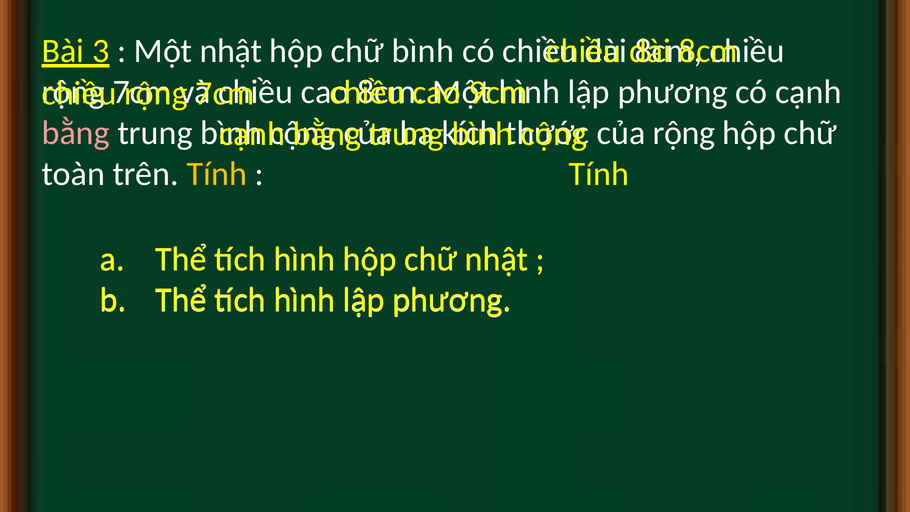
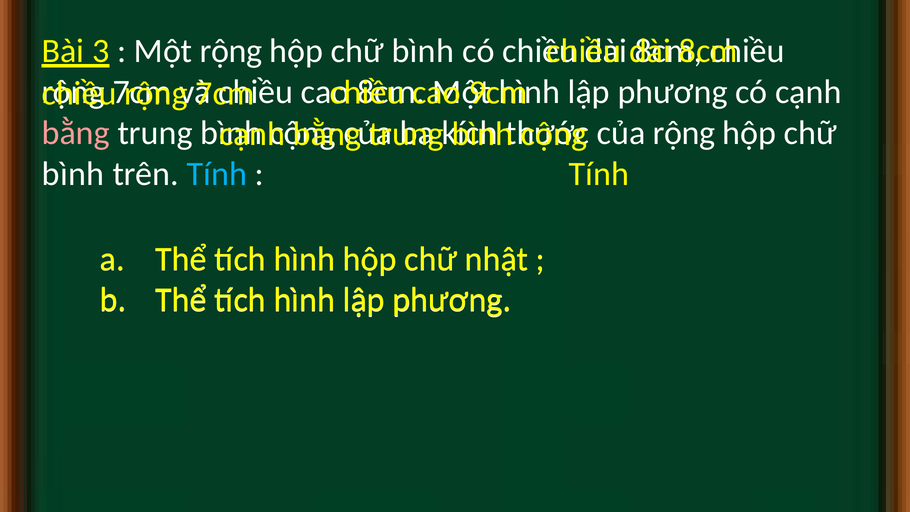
Một nhật: nhật -> rộng
toàn at (73, 174): toàn -> bình
Tính at (217, 174) colour: yellow -> light blue
